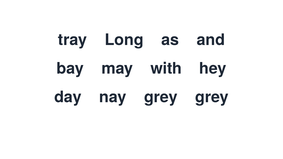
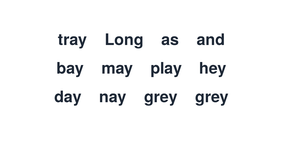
with: with -> play
